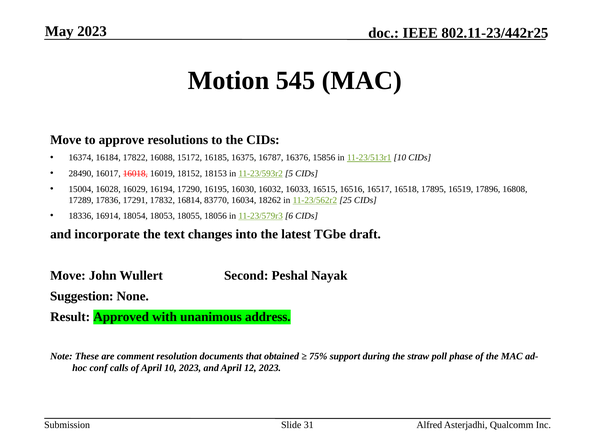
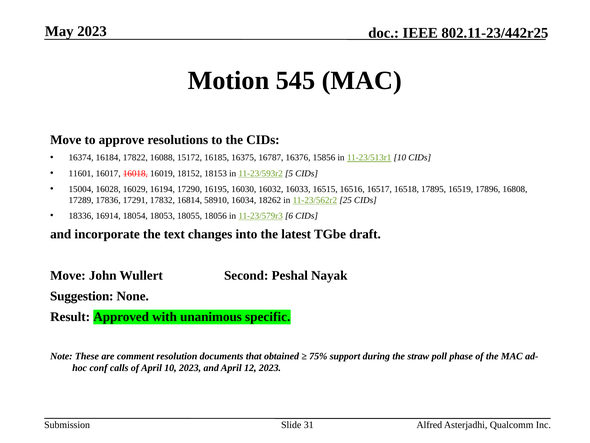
28490: 28490 -> 11601
83770: 83770 -> 58910
address: address -> specific
